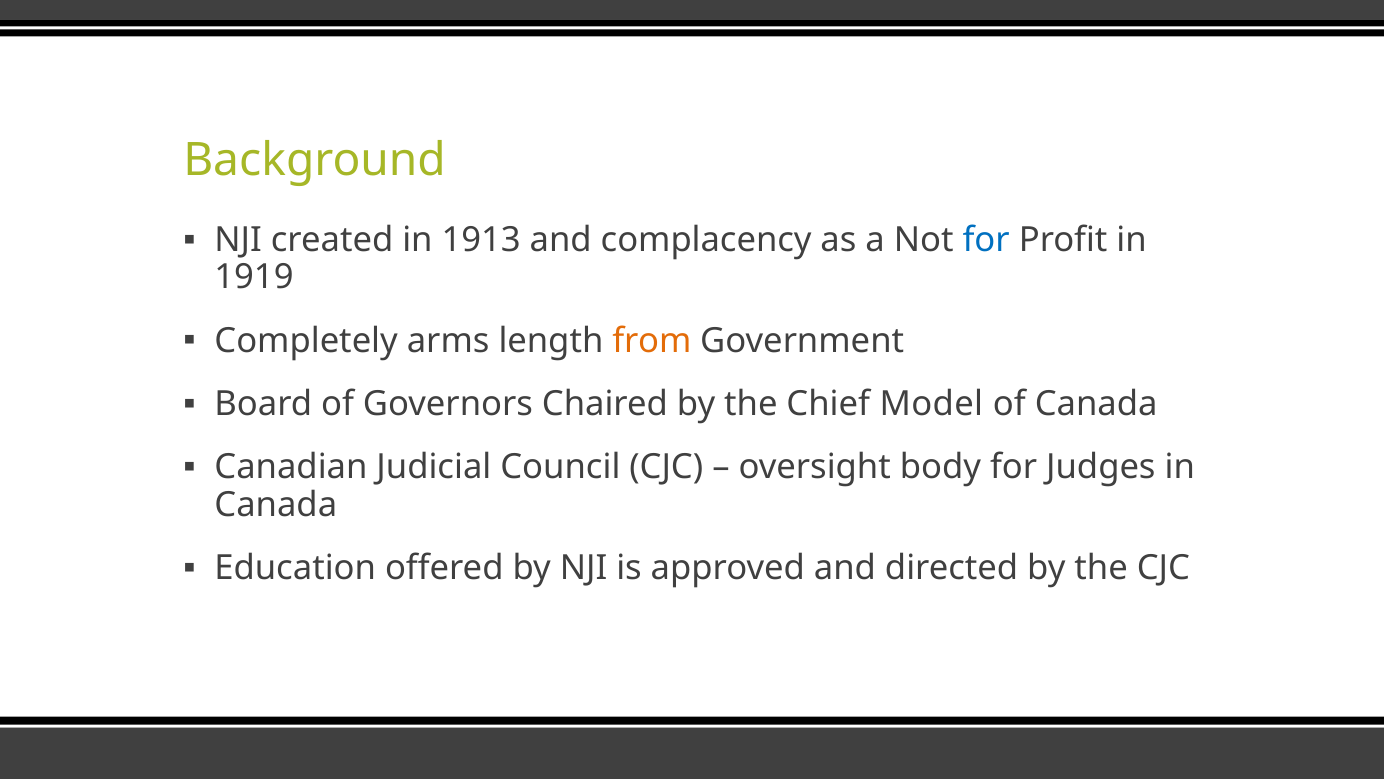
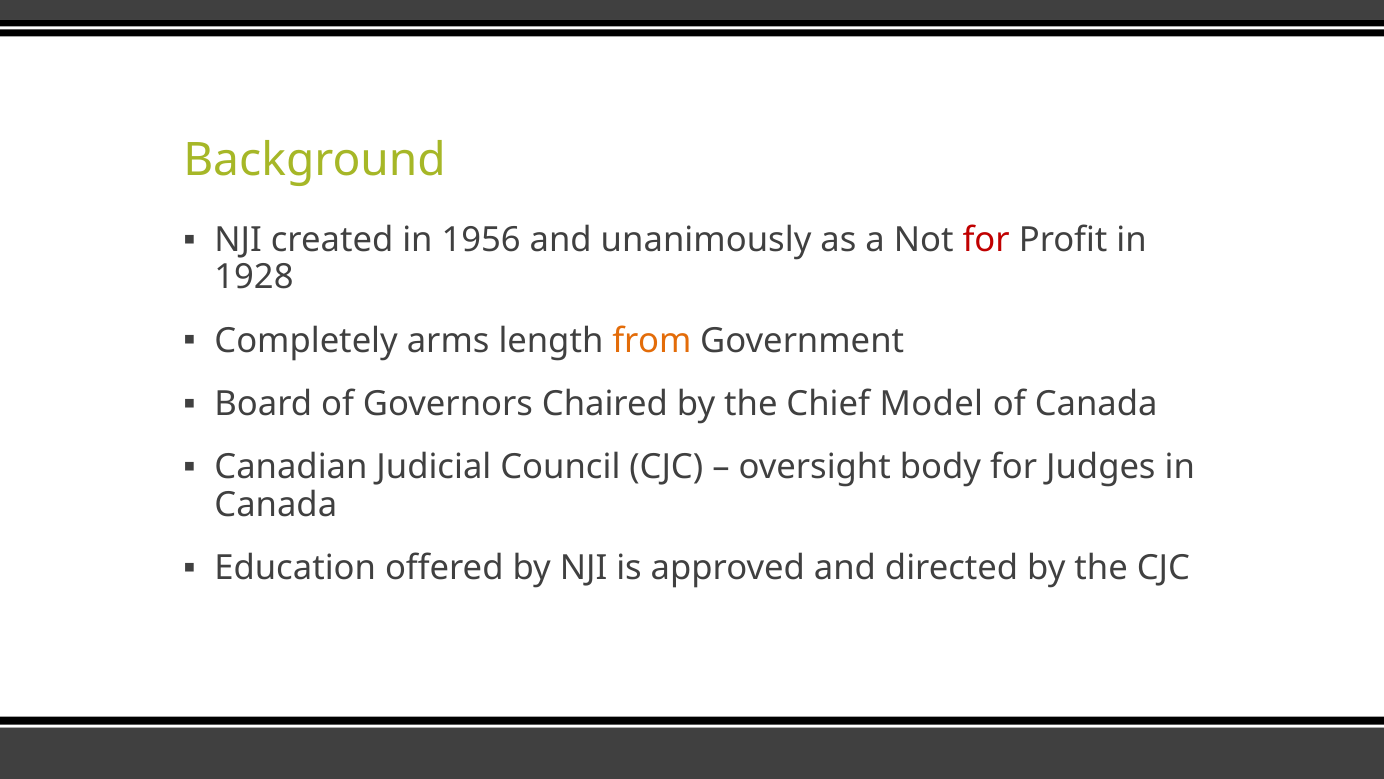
1913: 1913 -> 1956
complacency: complacency -> unanimously
for at (986, 240) colour: blue -> red
1919: 1919 -> 1928
